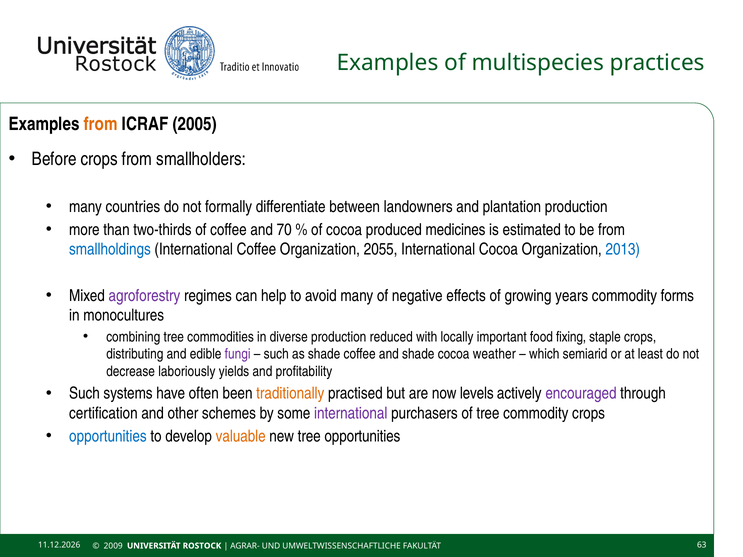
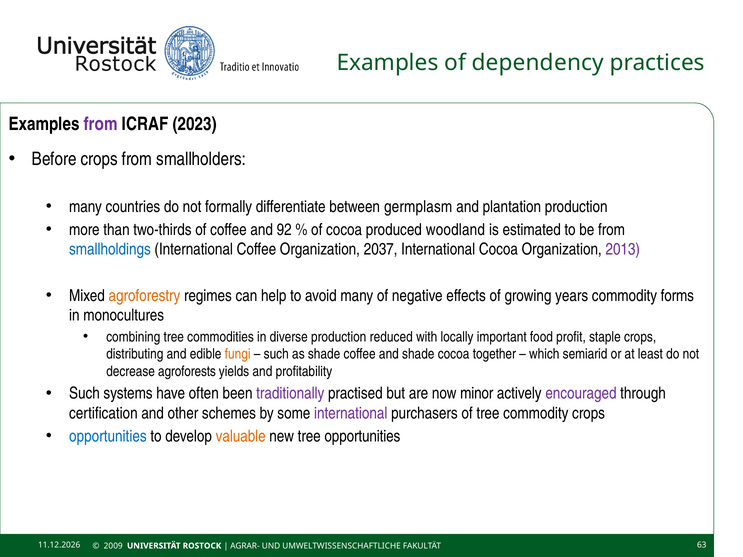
multispecies: multispecies -> dependency
from at (101, 124) colour: orange -> purple
2005: 2005 -> 2023
landowners: landowners -> germplasm
70: 70 -> 92
medicines: medicines -> woodland
2055: 2055 -> 2037
2013 colour: blue -> purple
agroforestry colour: purple -> orange
fixing: fixing -> profit
fungi colour: purple -> orange
weather: weather -> together
laboriously: laboriously -> agroforests
traditionally colour: orange -> purple
levels: levels -> minor
